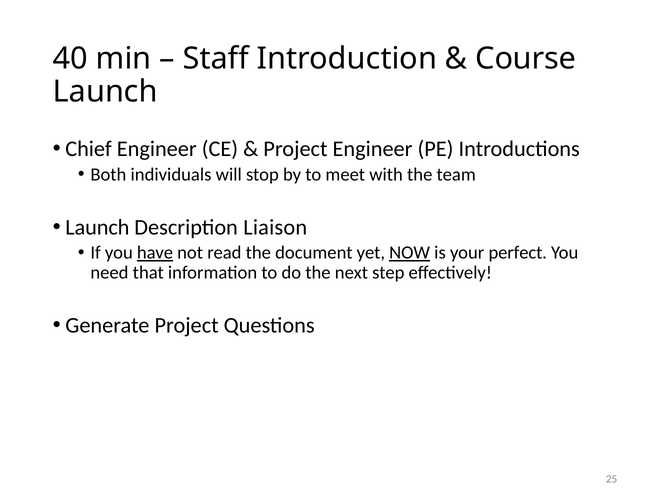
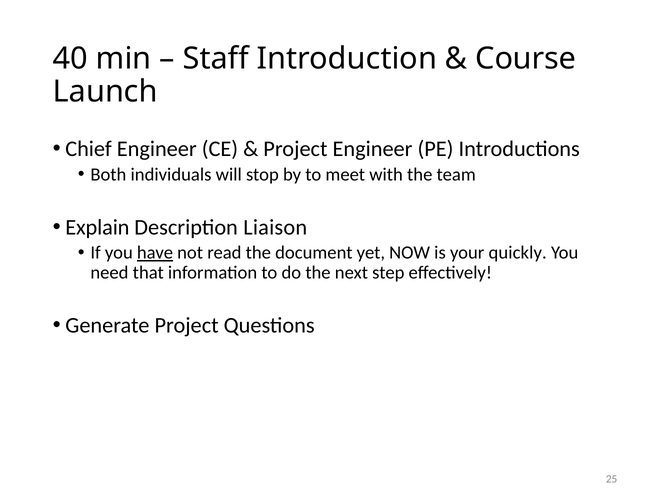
Launch at (97, 227): Launch -> Explain
NOW underline: present -> none
perfect: perfect -> quickly
